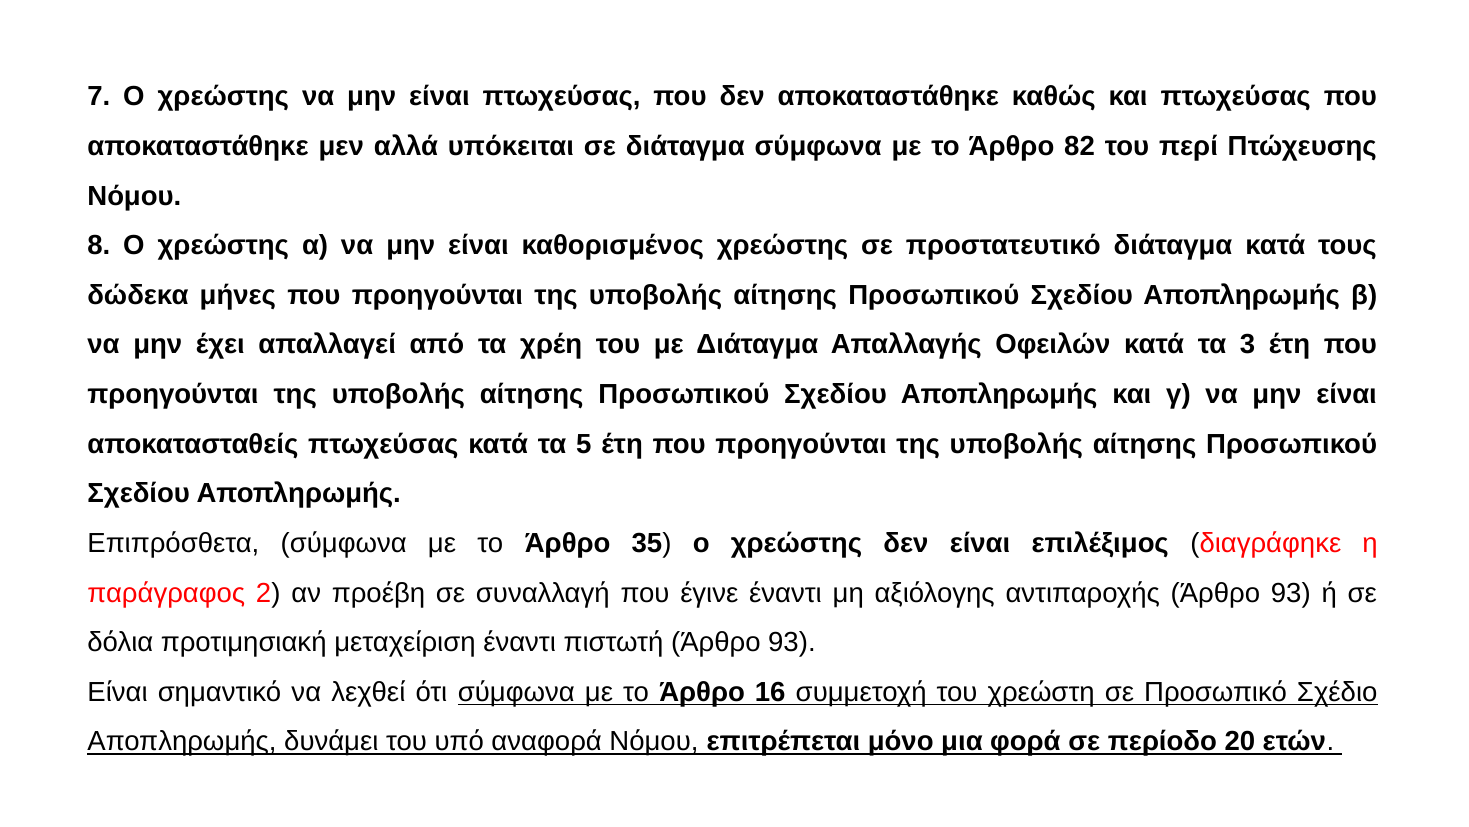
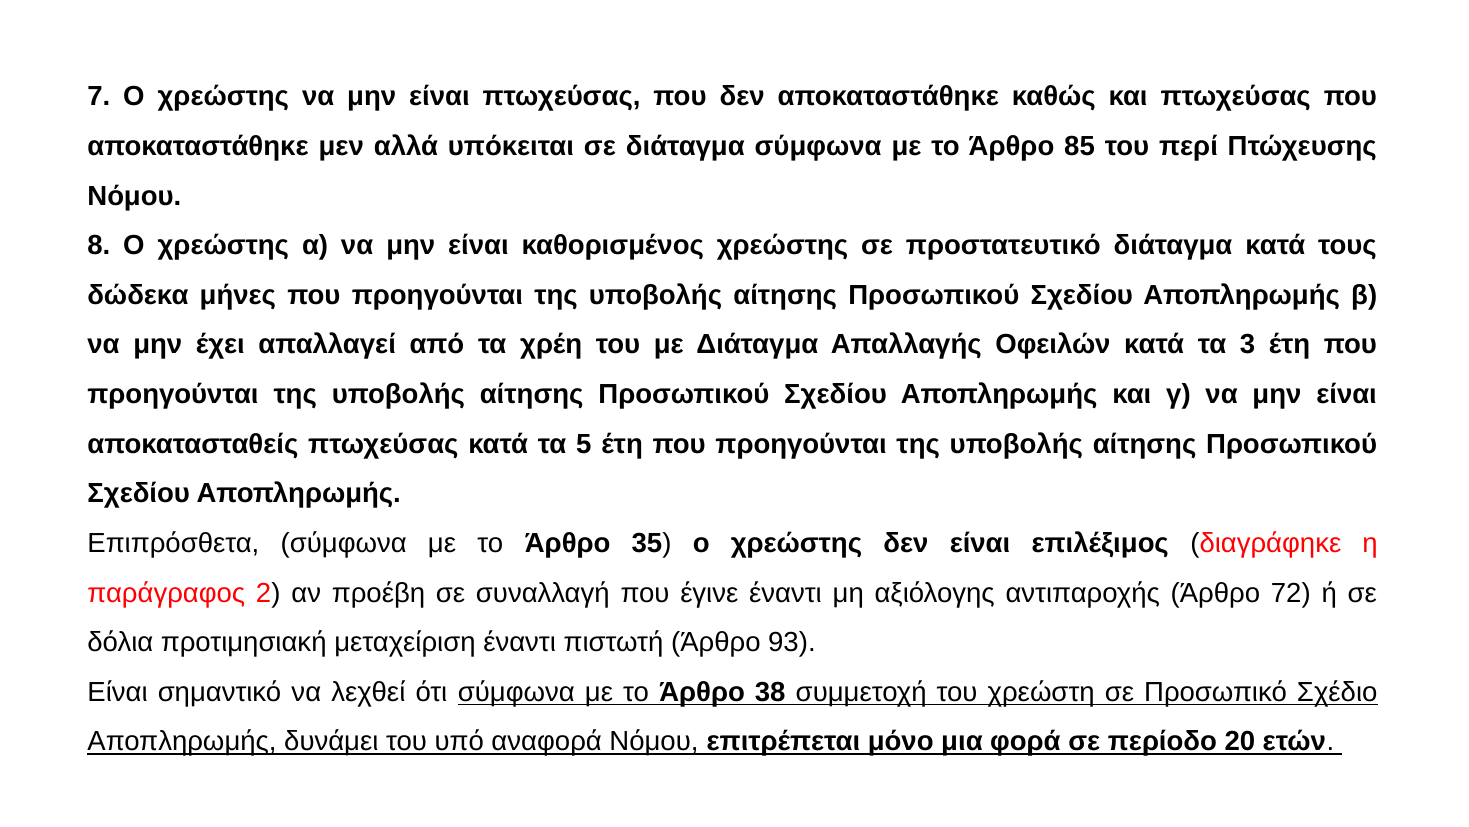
82: 82 -> 85
αντιπαροχής Άρθρο 93: 93 -> 72
16: 16 -> 38
